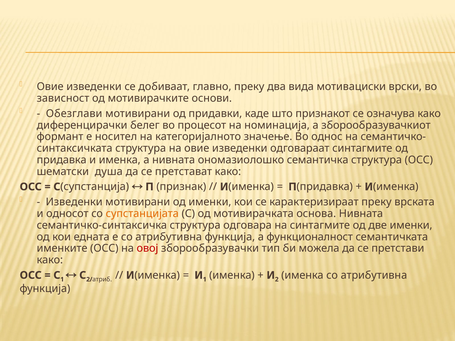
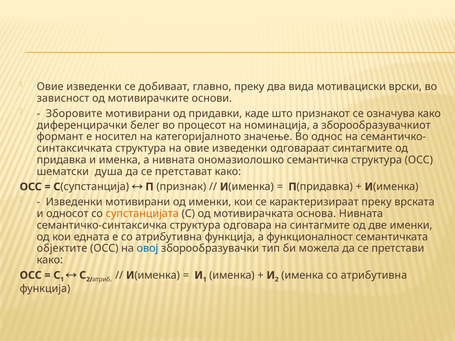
Обезглави: Обезглави -> Зборовите
именките: именките -> објектите
овој colour: red -> blue
